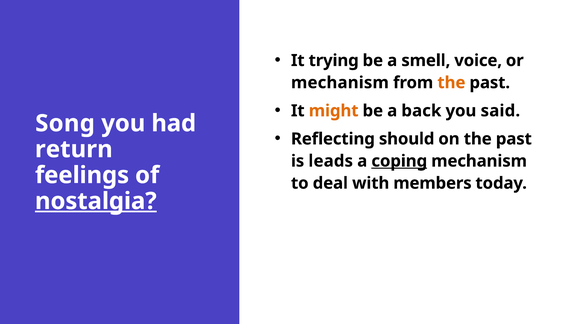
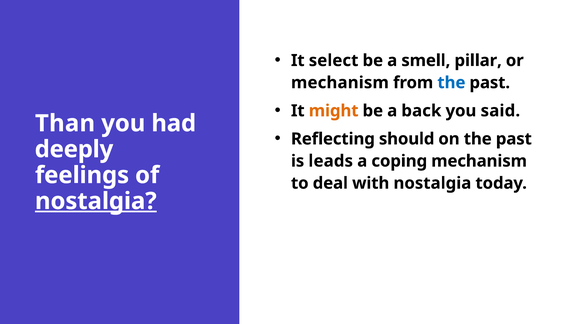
trying: trying -> select
voice: voice -> pillar
the at (451, 83) colour: orange -> blue
Song: Song -> Than
return: return -> deeply
coping underline: present -> none
with members: members -> nostalgia
